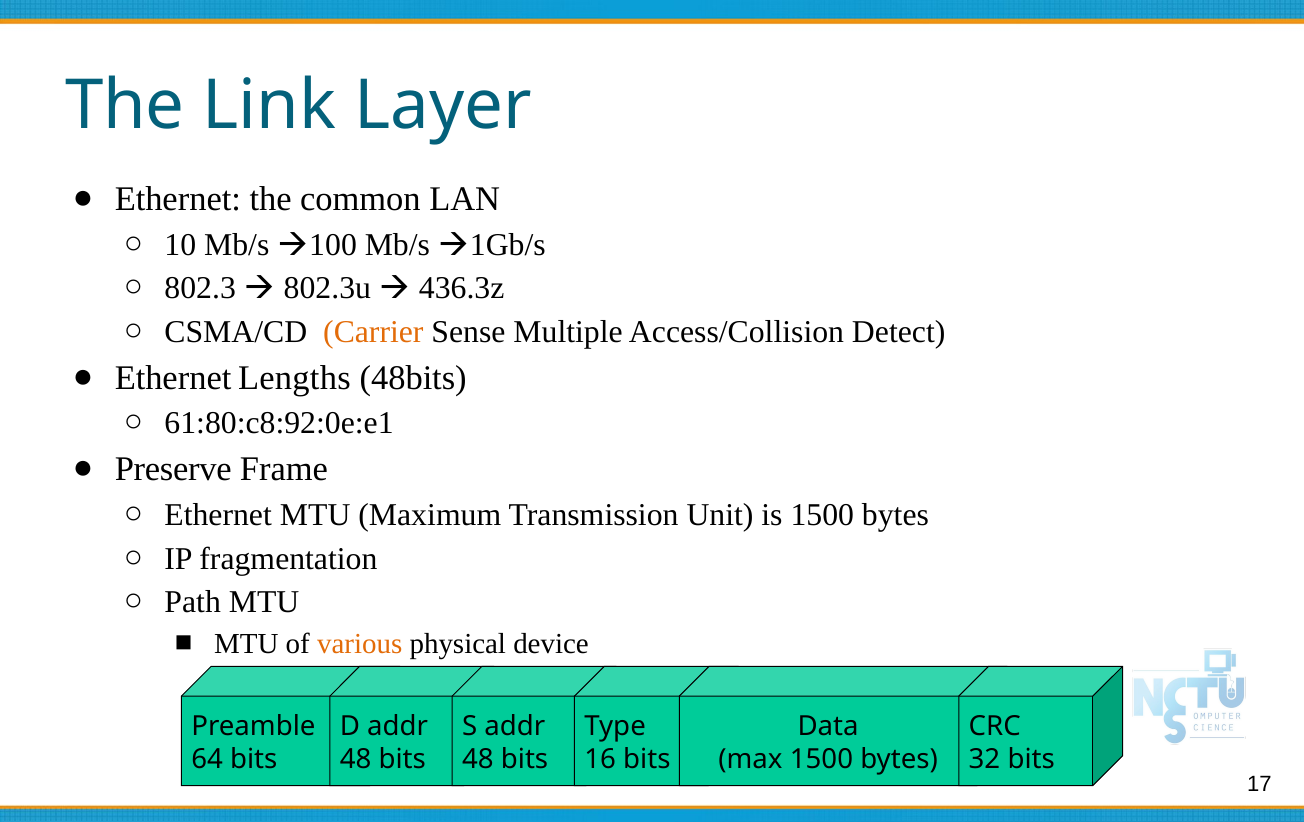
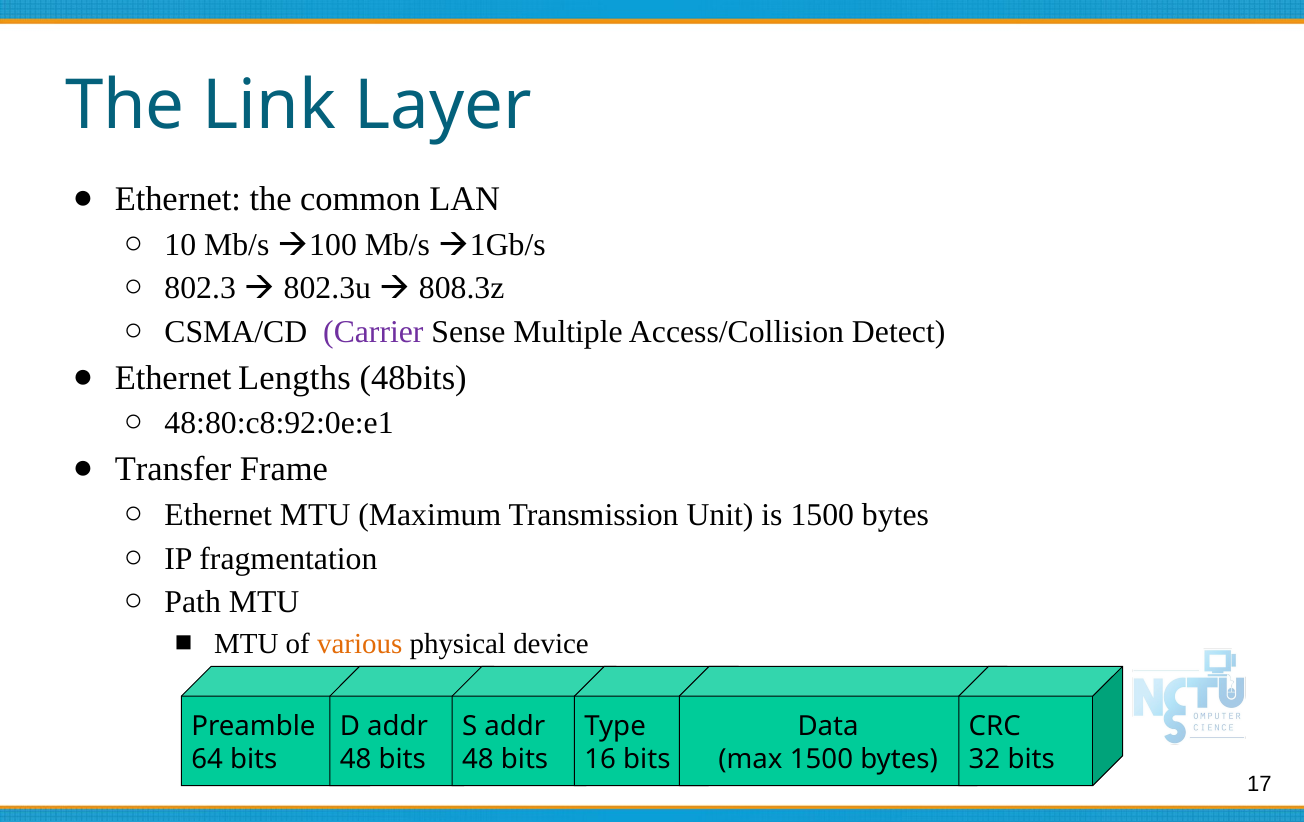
436.3z: 436.3z -> 808.3z
Carrier colour: orange -> purple
61:80:c8:92:0e:e1: 61:80:c8:92:0e:e1 -> 48:80:c8:92:0e:e1
Preserve: Preserve -> Transfer
